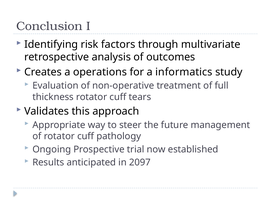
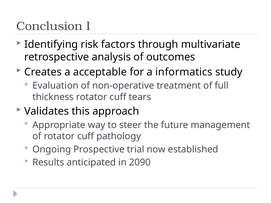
operations: operations -> acceptable
2097: 2097 -> 2090
